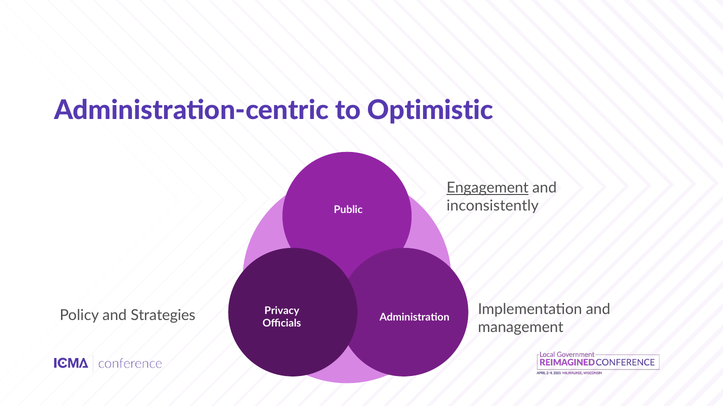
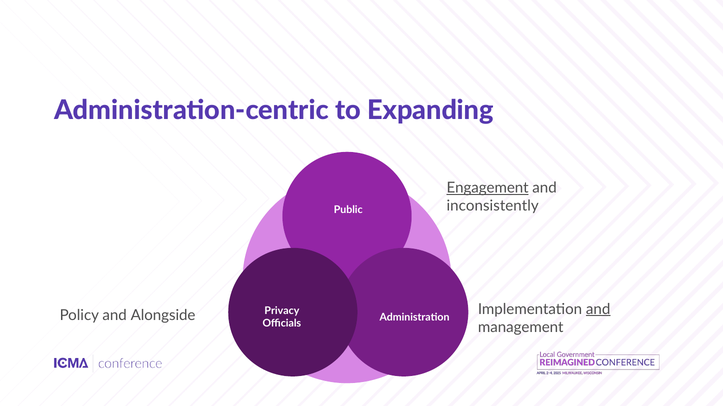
Optimistic: Optimistic -> Expanding
Strategies: Strategies -> Alongside
and at (598, 310) underline: none -> present
